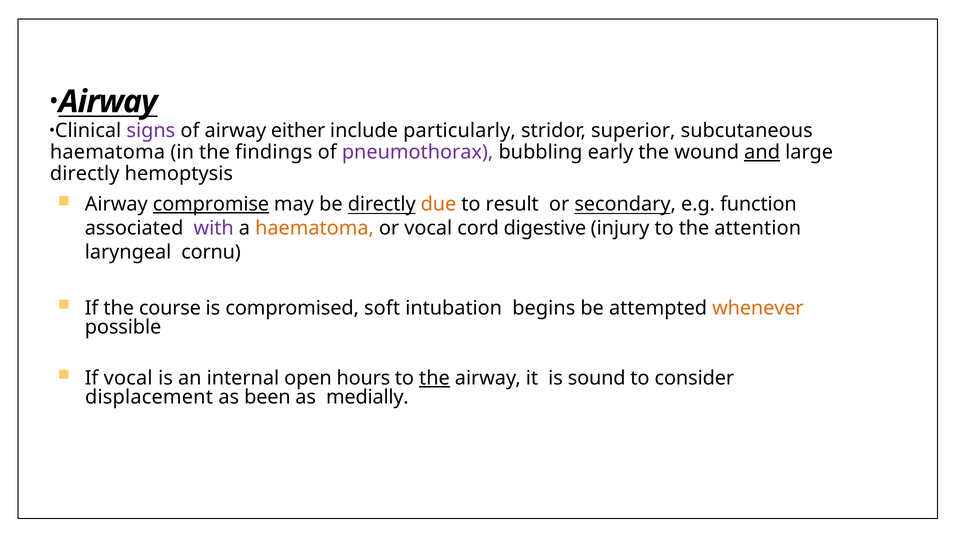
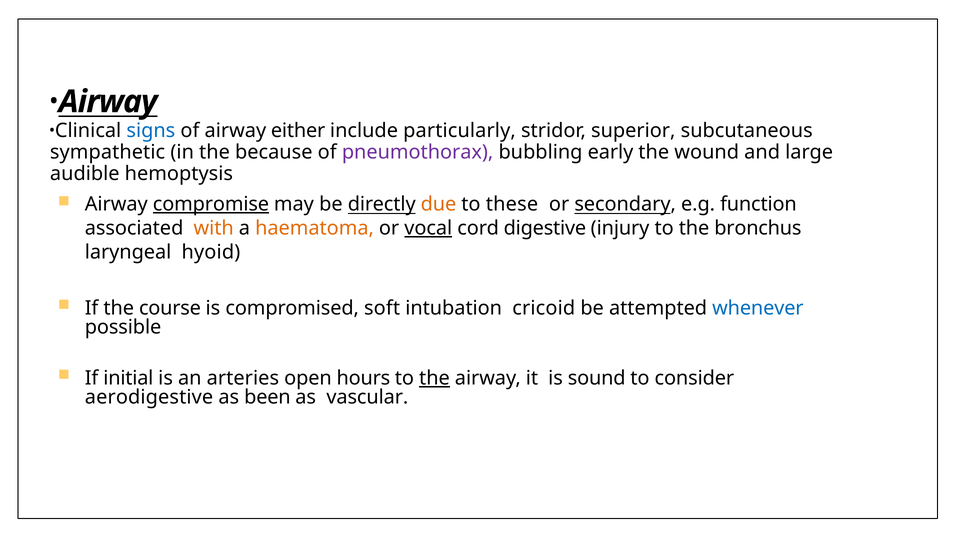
signs colour: purple -> blue
haematoma at (108, 152): haematoma -> sympathetic
findings: findings -> because
and underline: present -> none
directly at (85, 174): directly -> audible
result: result -> these
with colour: purple -> orange
vocal at (428, 228) underline: none -> present
attention: attention -> bronchus
cornu: cornu -> hyoid
begins: begins -> cricoid
whenever colour: orange -> blue
If vocal: vocal -> initial
internal: internal -> arteries
displacement: displacement -> aerodigestive
medially: medially -> vascular
